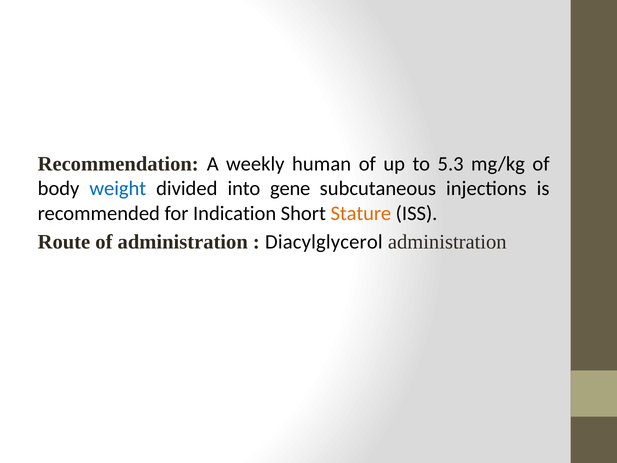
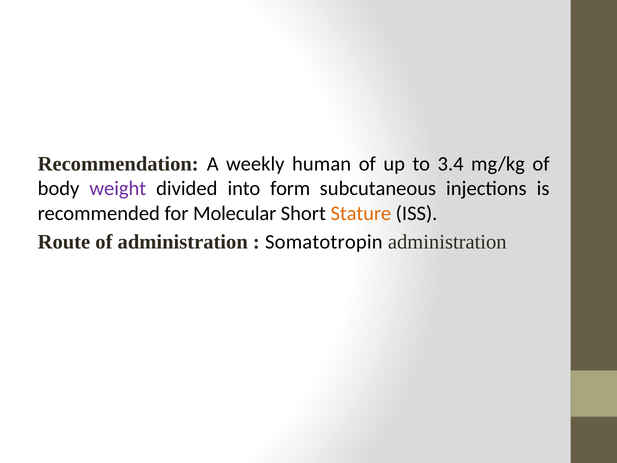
5.3: 5.3 -> 3.4
weight colour: blue -> purple
gene: gene -> form
Indication: Indication -> Molecular
Diacylglycerol: Diacylglycerol -> Somatotropin
